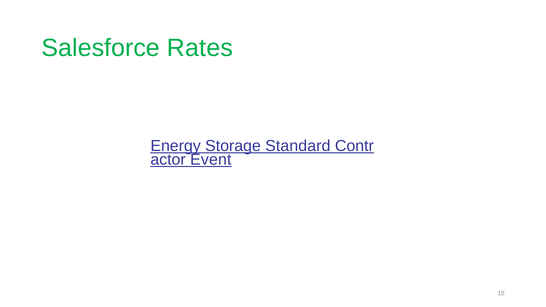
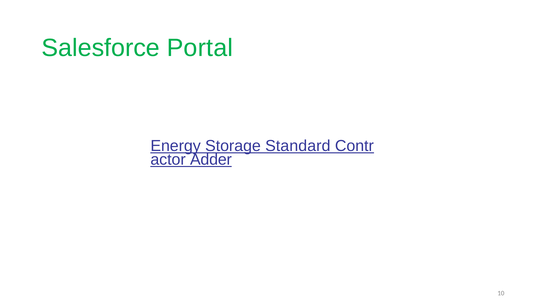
Rates: Rates -> Portal
Event: Event -> Adder
